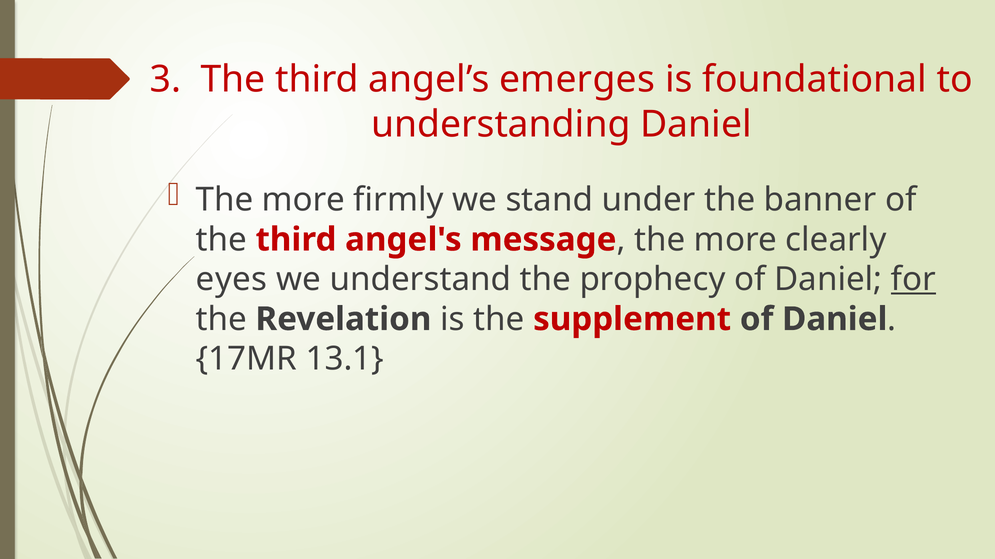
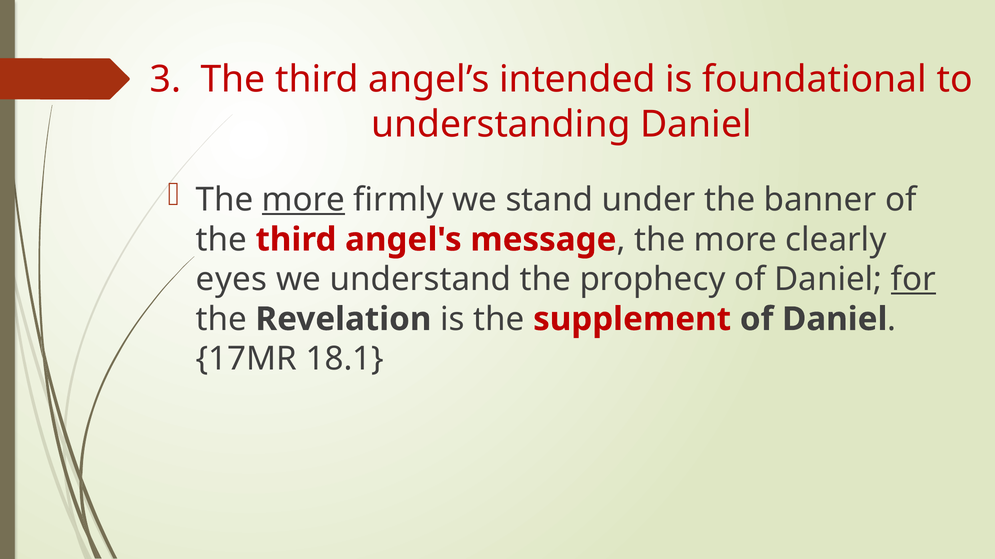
emerges: emerges -> intended
more at (303, 200) underline: none -> present
13.1: 13.1 -> 18.1
